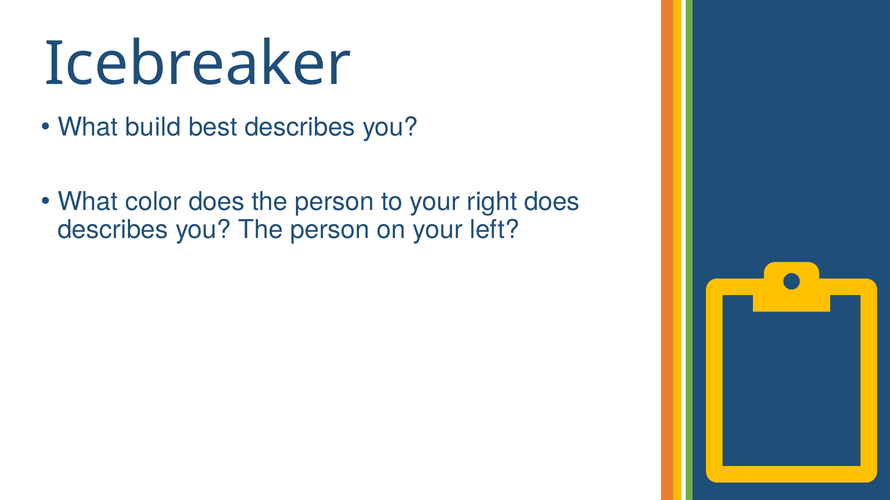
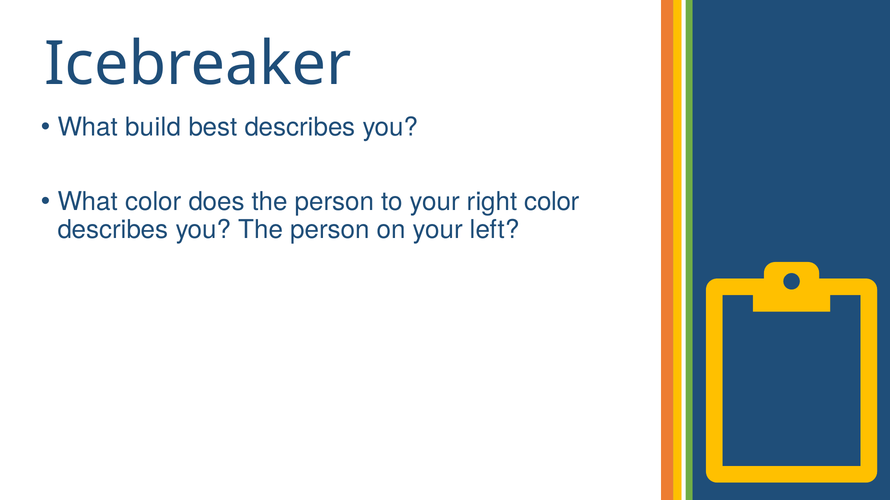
right does: does -> color
